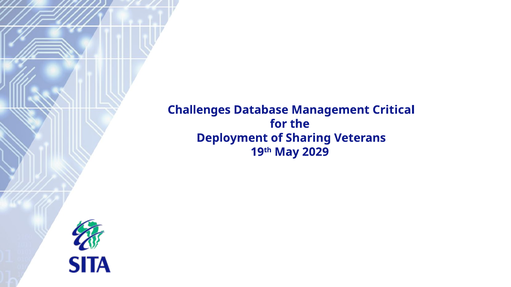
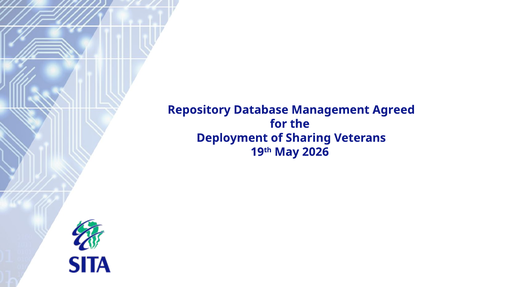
Challenges: Challenges -> Repository
Critical: Critical -> Agreed
2029: 2029 -> 2026
